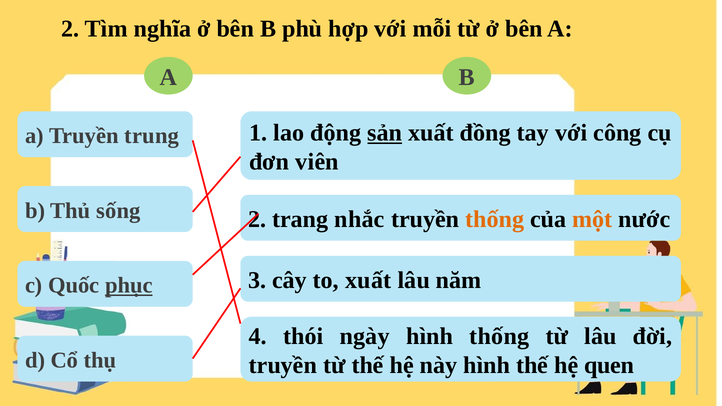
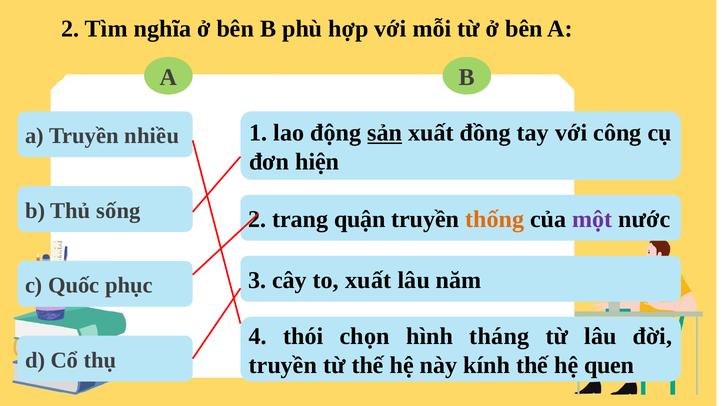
trung: trung -> nhiều
viên: viên -> hiện
nhắc: nhắc -> quận
một colour: orange -> purple
phục underline: present -> none
ngày: ngày -> chọn
hình thống: thống -> tháng
này hình: hình -> kính
